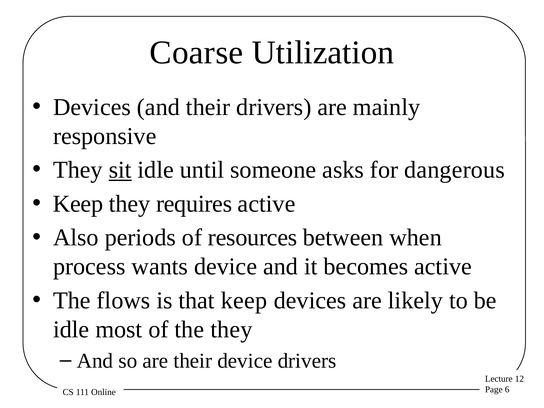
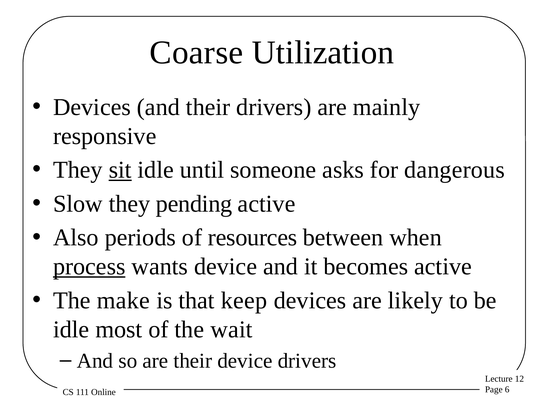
Keep at (78, 204): Keep -> Slow
requires: requires -> pending
process underline: none -> present
flows: flows -> make
the they: they -> wait
